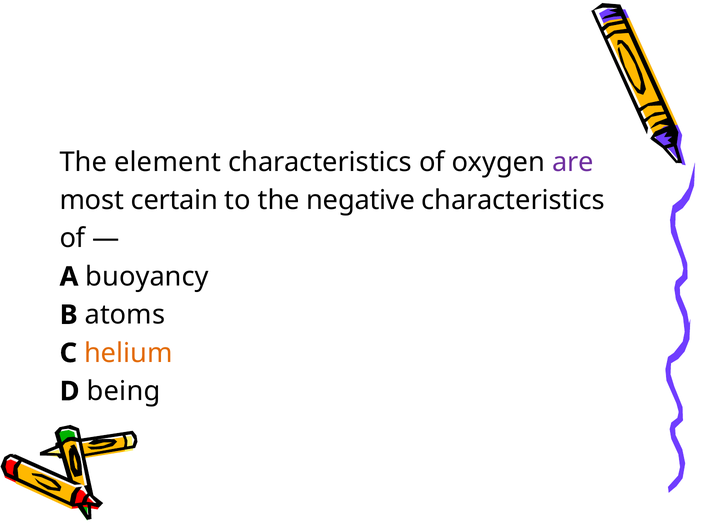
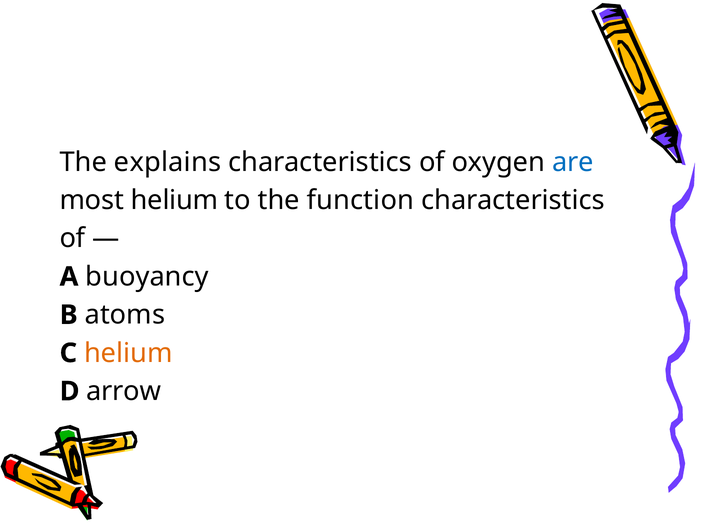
element: element -> explains
are colour: purple -> blue
most certain: certain -> helium
negative: negative -> function
being: being -> arrow
